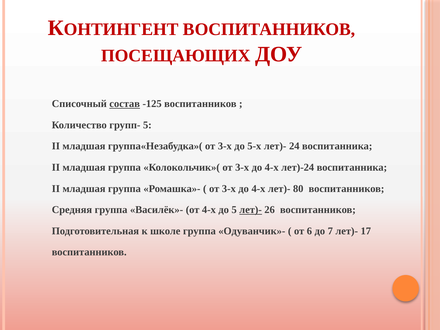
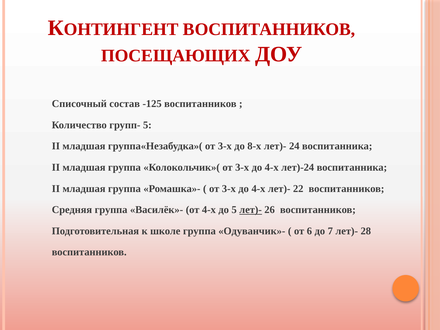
состав underline: present -> none
5-х: 5-х -> 8-х
80: 80 -> 22
17: 17 -> 28
